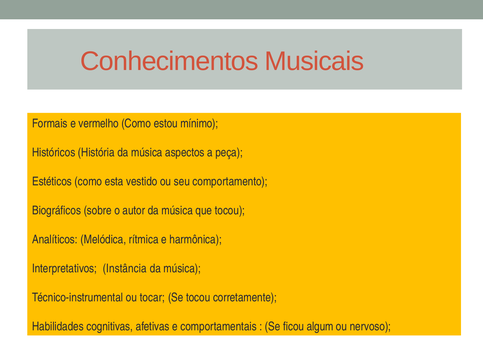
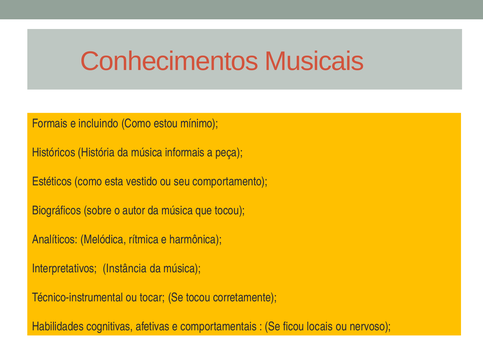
vermelho: vermelho -> incluindo
aspectos: aspectos -> informais
algum: algum -> locais
